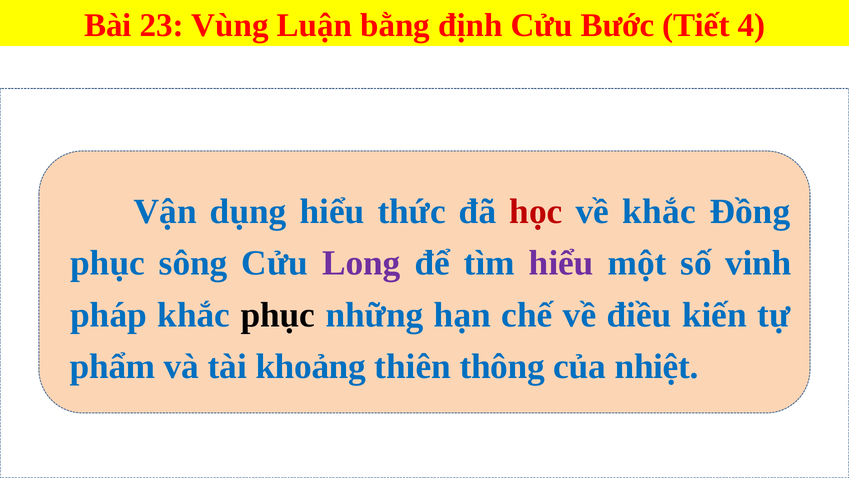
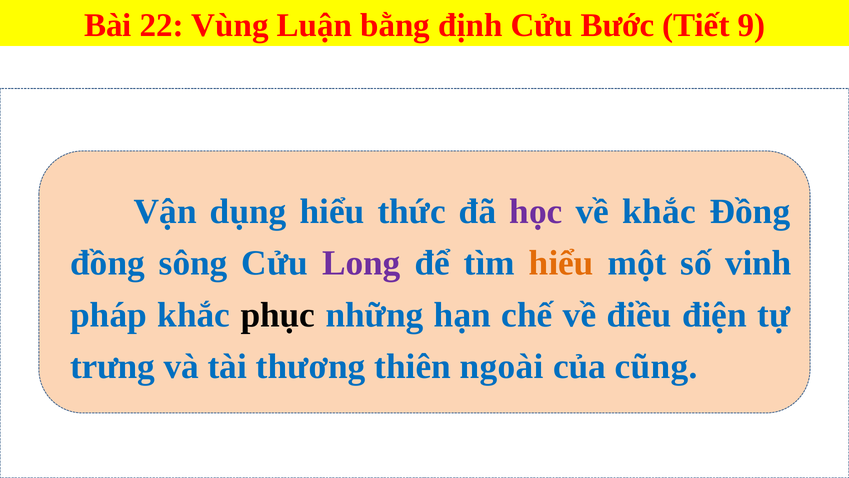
23: 23 -> 22
4: 4 -> 9
học colour: red -> purple
phục at (108, 263): phục -> đồng
hiểu at (561, 263) colour: purple -> orange
kiến: kiến -> điện
phẩm: phẩm -> trưng
khoảng: khoảng -> thương
thông: thông -> ngoài
nhiệt: nhiệt -> cũng
